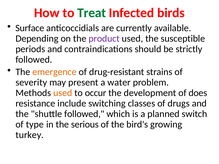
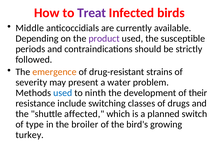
Treat colour: green -> purple
Surface: Surface -> Middle
used at (63, 93) colour: orange -> blue
occur: occur -> ninth
does: does -> their
shuttle followed: followed -> affected
serious: serious -> broiler
